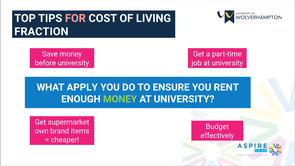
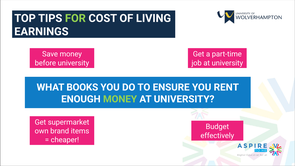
FOR colour: pink -> light green
FRACTION: FRACTION -> EARNINGS
APPLY: APPLY -> BOOKS
